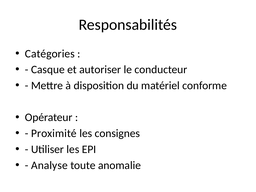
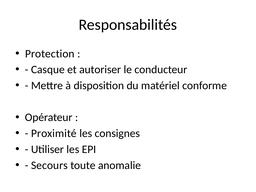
Catégories: Catégories -> Protection
Analyse: Analyse -> Secours
